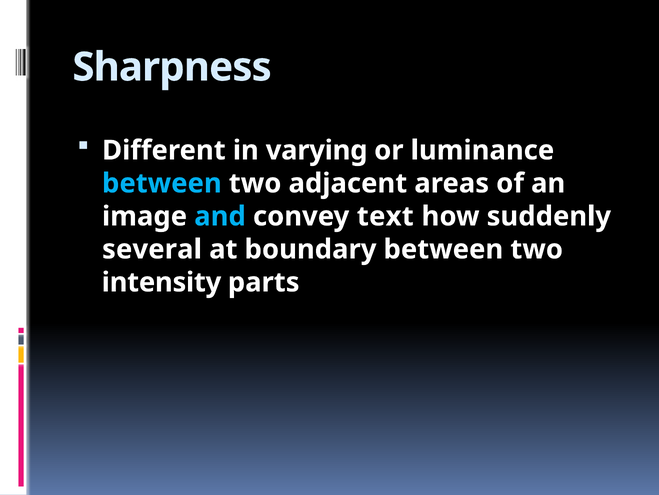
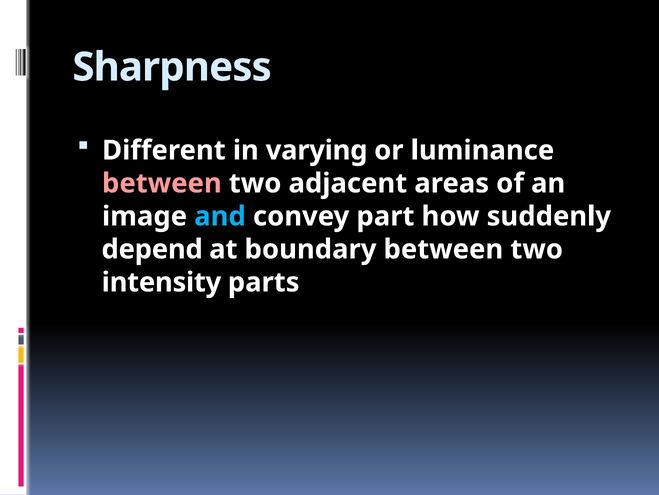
between at (162, 183) colour: light blue -> pink
text: text -> part
several: several -> depend
